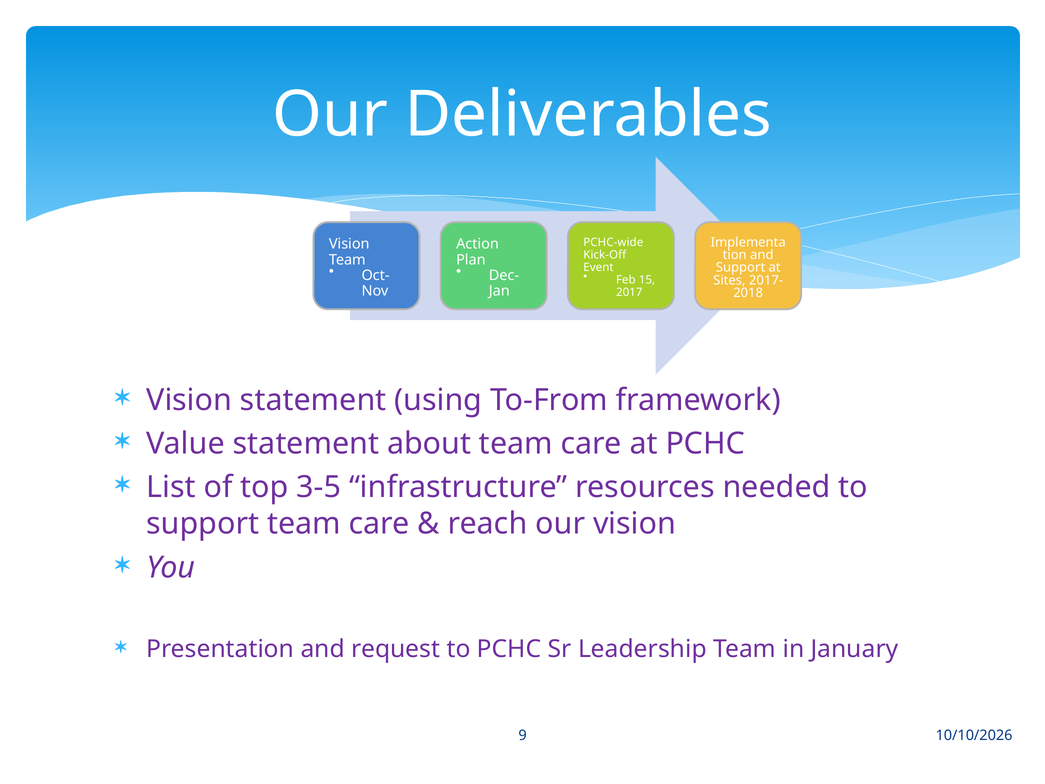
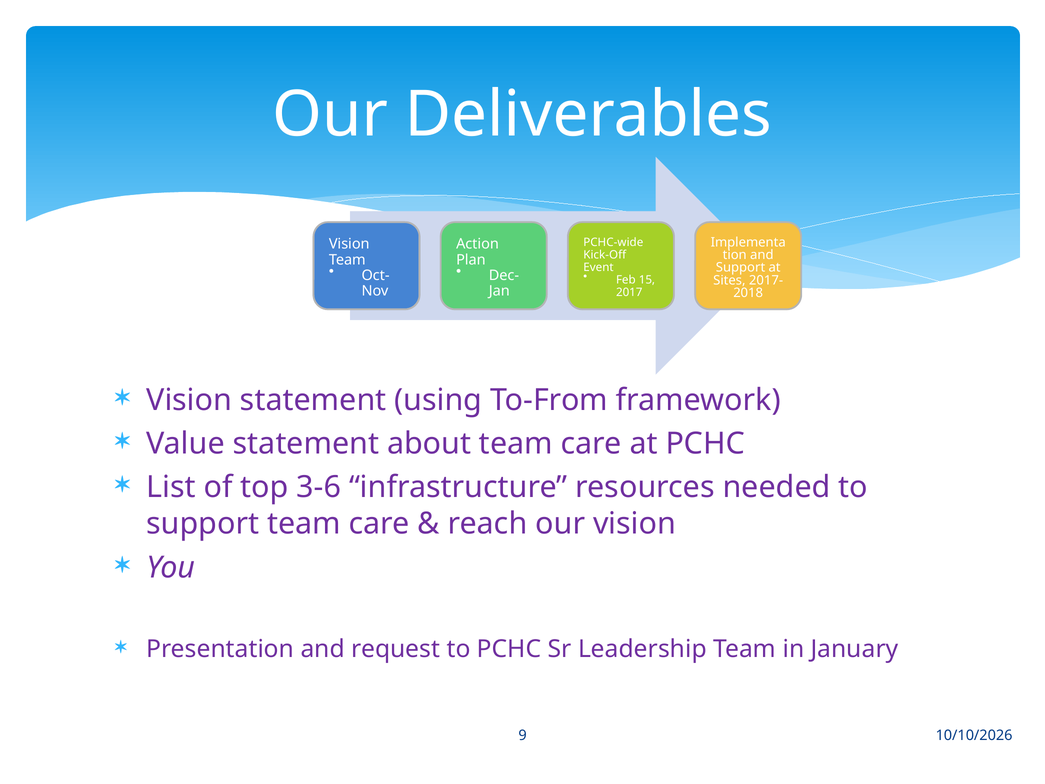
3-5: 3-5 -> 3-6
